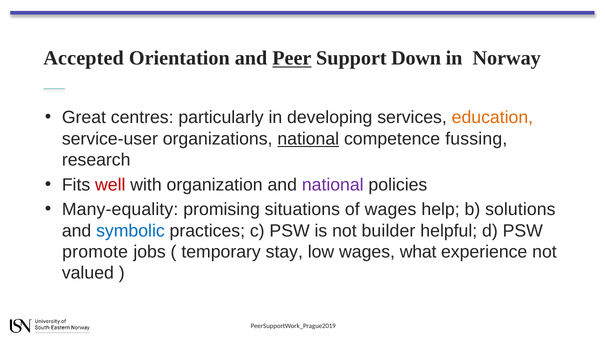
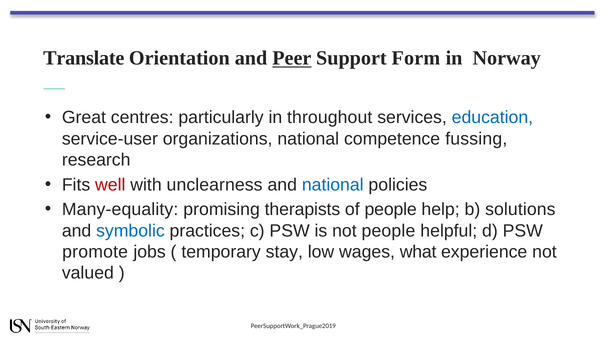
Accepted: Accepted -> Translate
Down: Down -> Form
developing: developing -> throughout
education colour: orange -> blue
national at (308, 139) underline: present -> none
organization: organization -> unclearness
national at (333, 184) colour: purple -> blue
situations: situations -> therapists
of wages: wages -> people
not builder: builder -> people
